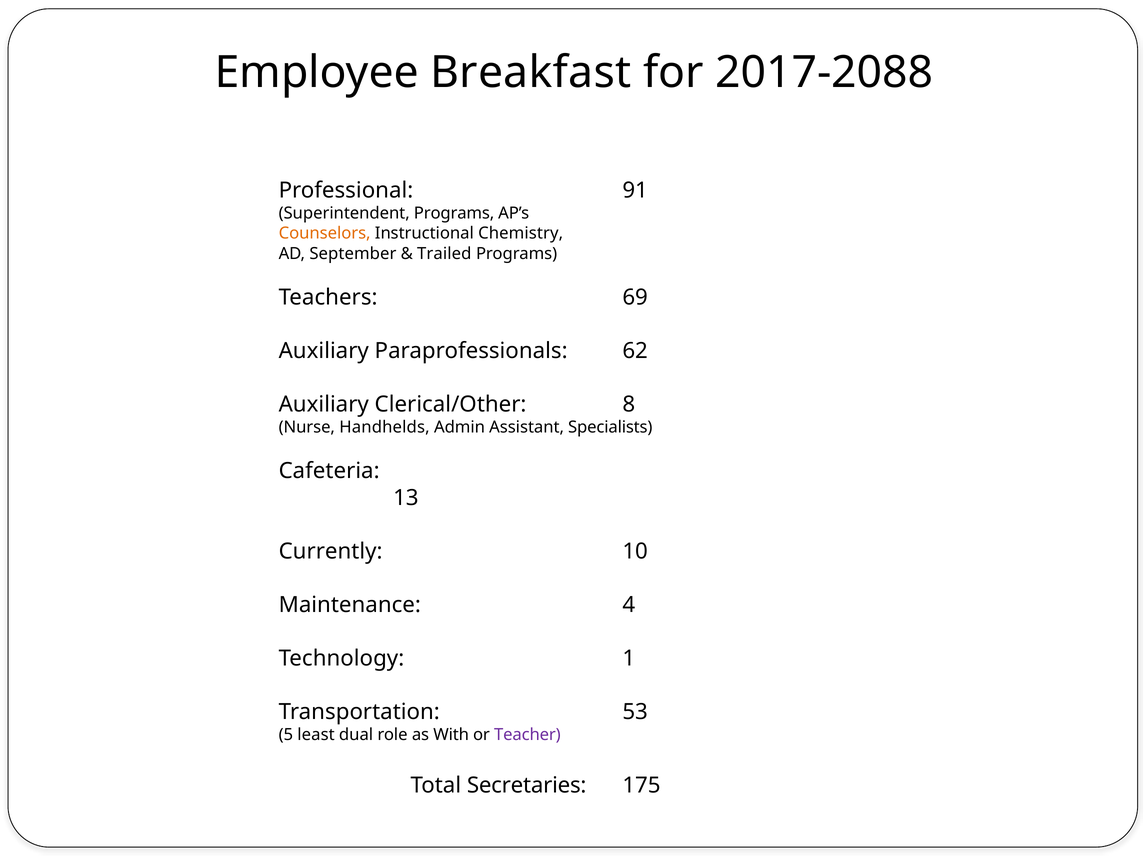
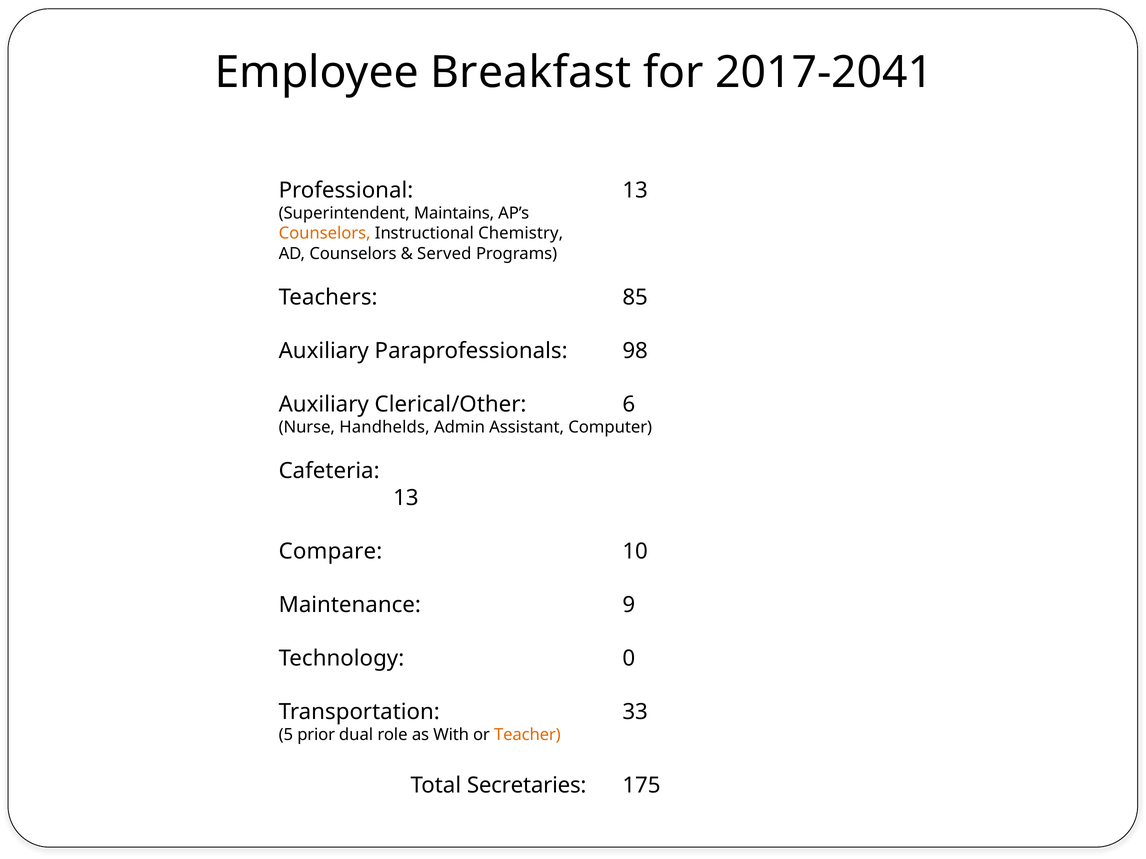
2017-2088: 2017-2088 -> 2017-2041
Professional 91: 91 -> 13
Superintendent Programs: Programs -> Maintains
AD September: September -> Counselors
Trailed: Trailed -> Served
69: 69 -> 85
62: 62 -> 98
8: 8 -> 6
Specialists: Specialists -> Computer
Currently: Currently -> Compare
4: 4 -> 9
1: 1 -> 0
53: 53 -> 33
least: least -> prior
Teacher colour: purple -> orange
